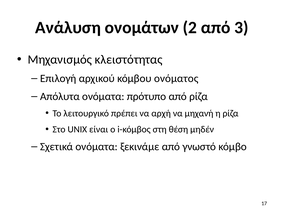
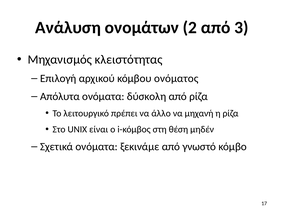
πρότυπο: πρότυπο -> δύσκολη
αρχή: αρχή -> άλλο
